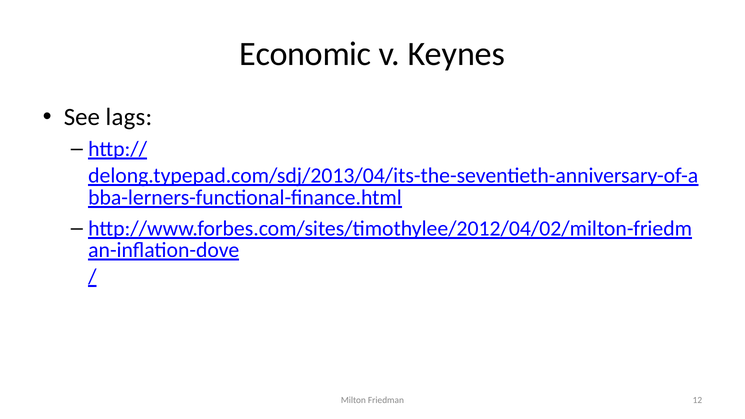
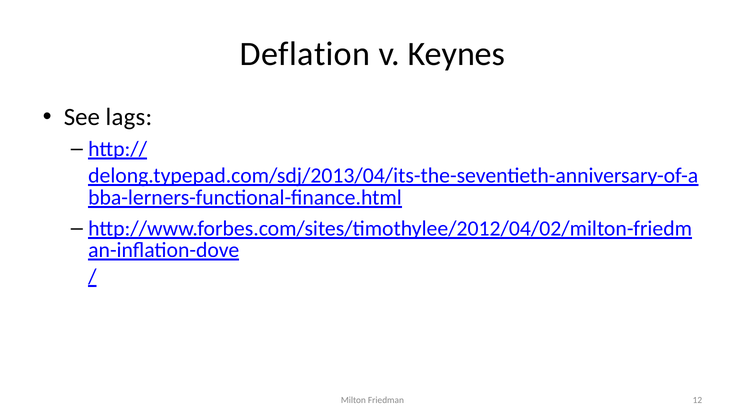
Economic: Economic -> Deflation
